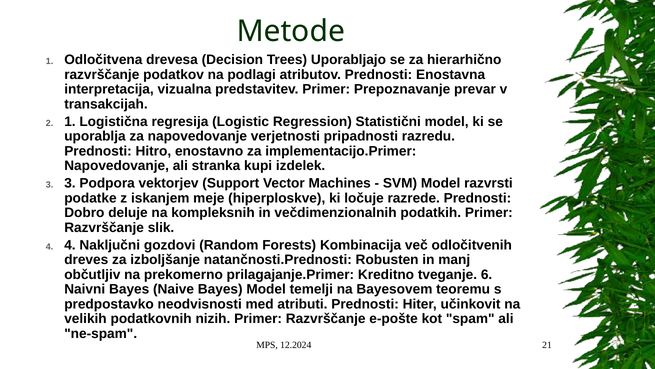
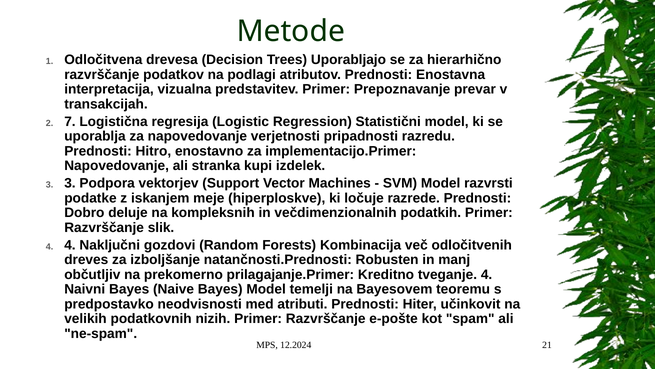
2 1: 1 -> 7
tveganje 6: 6 -> 4
